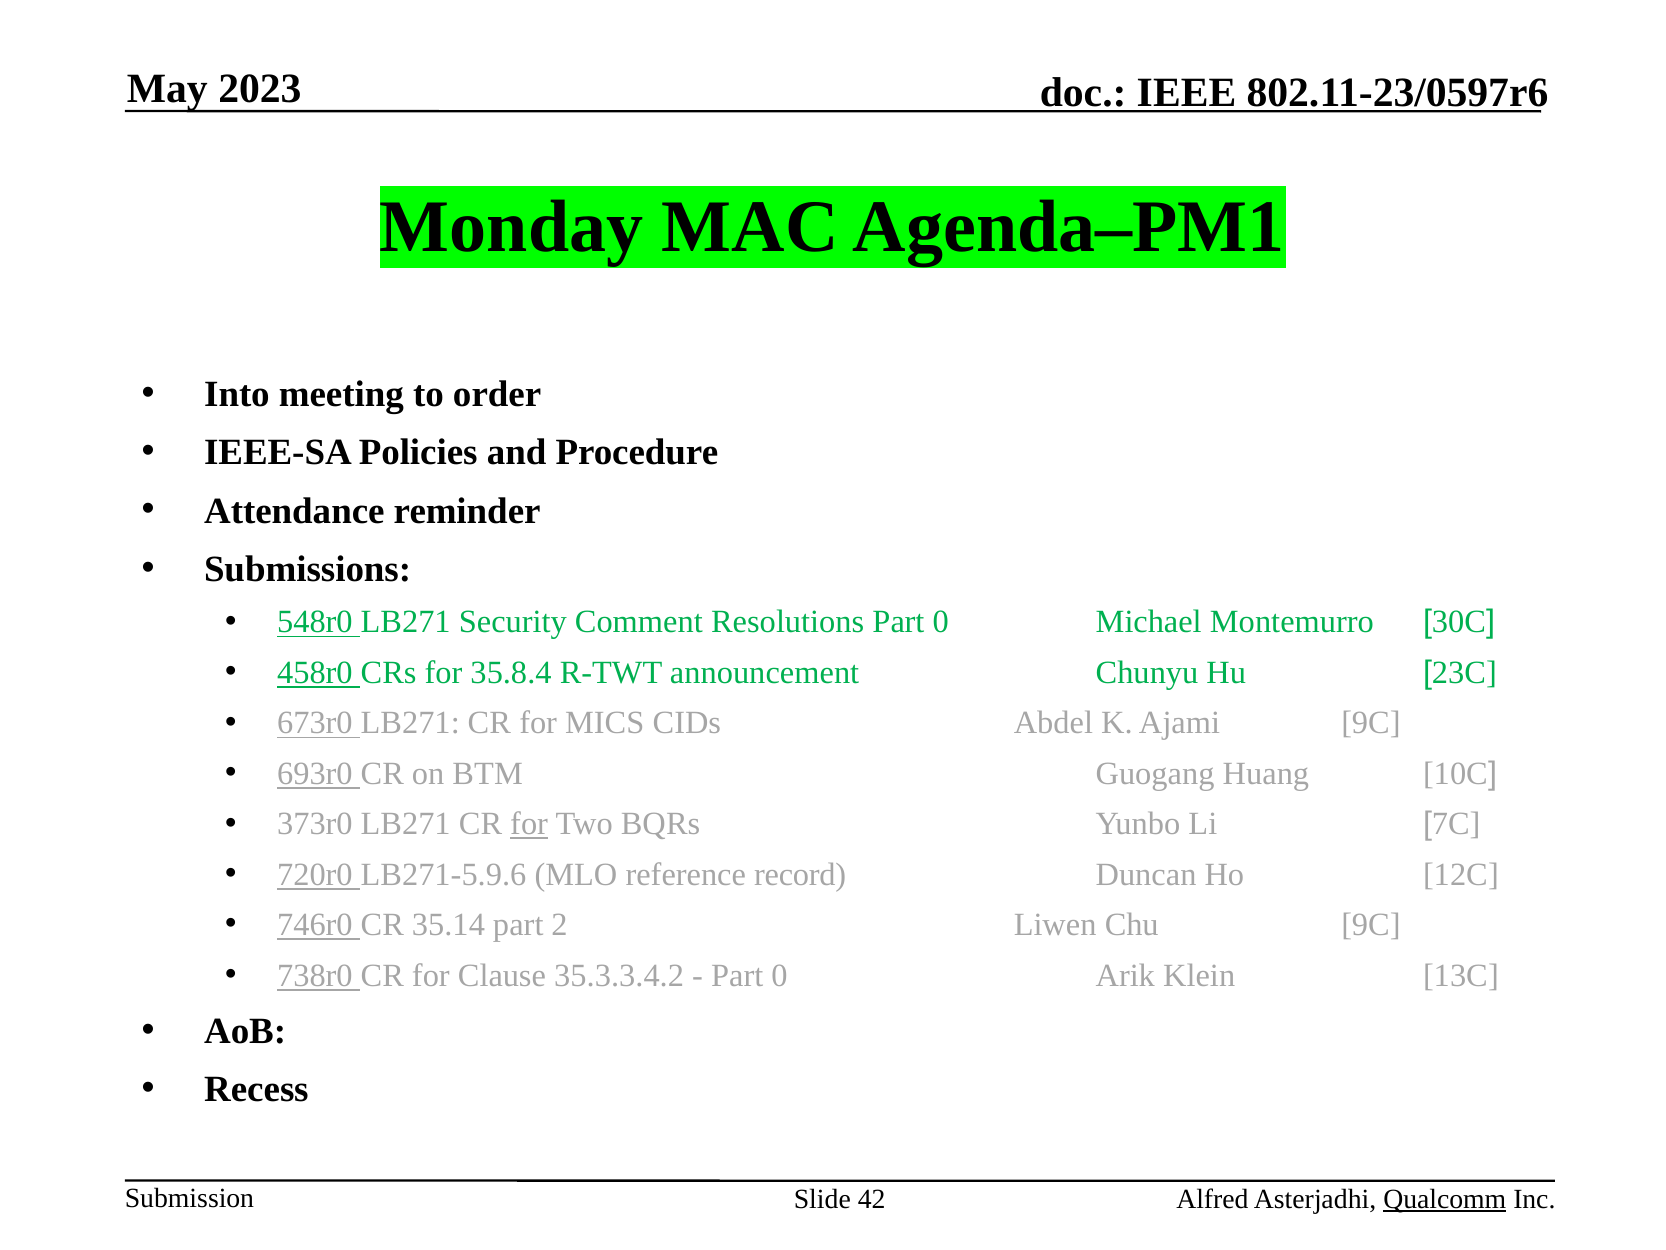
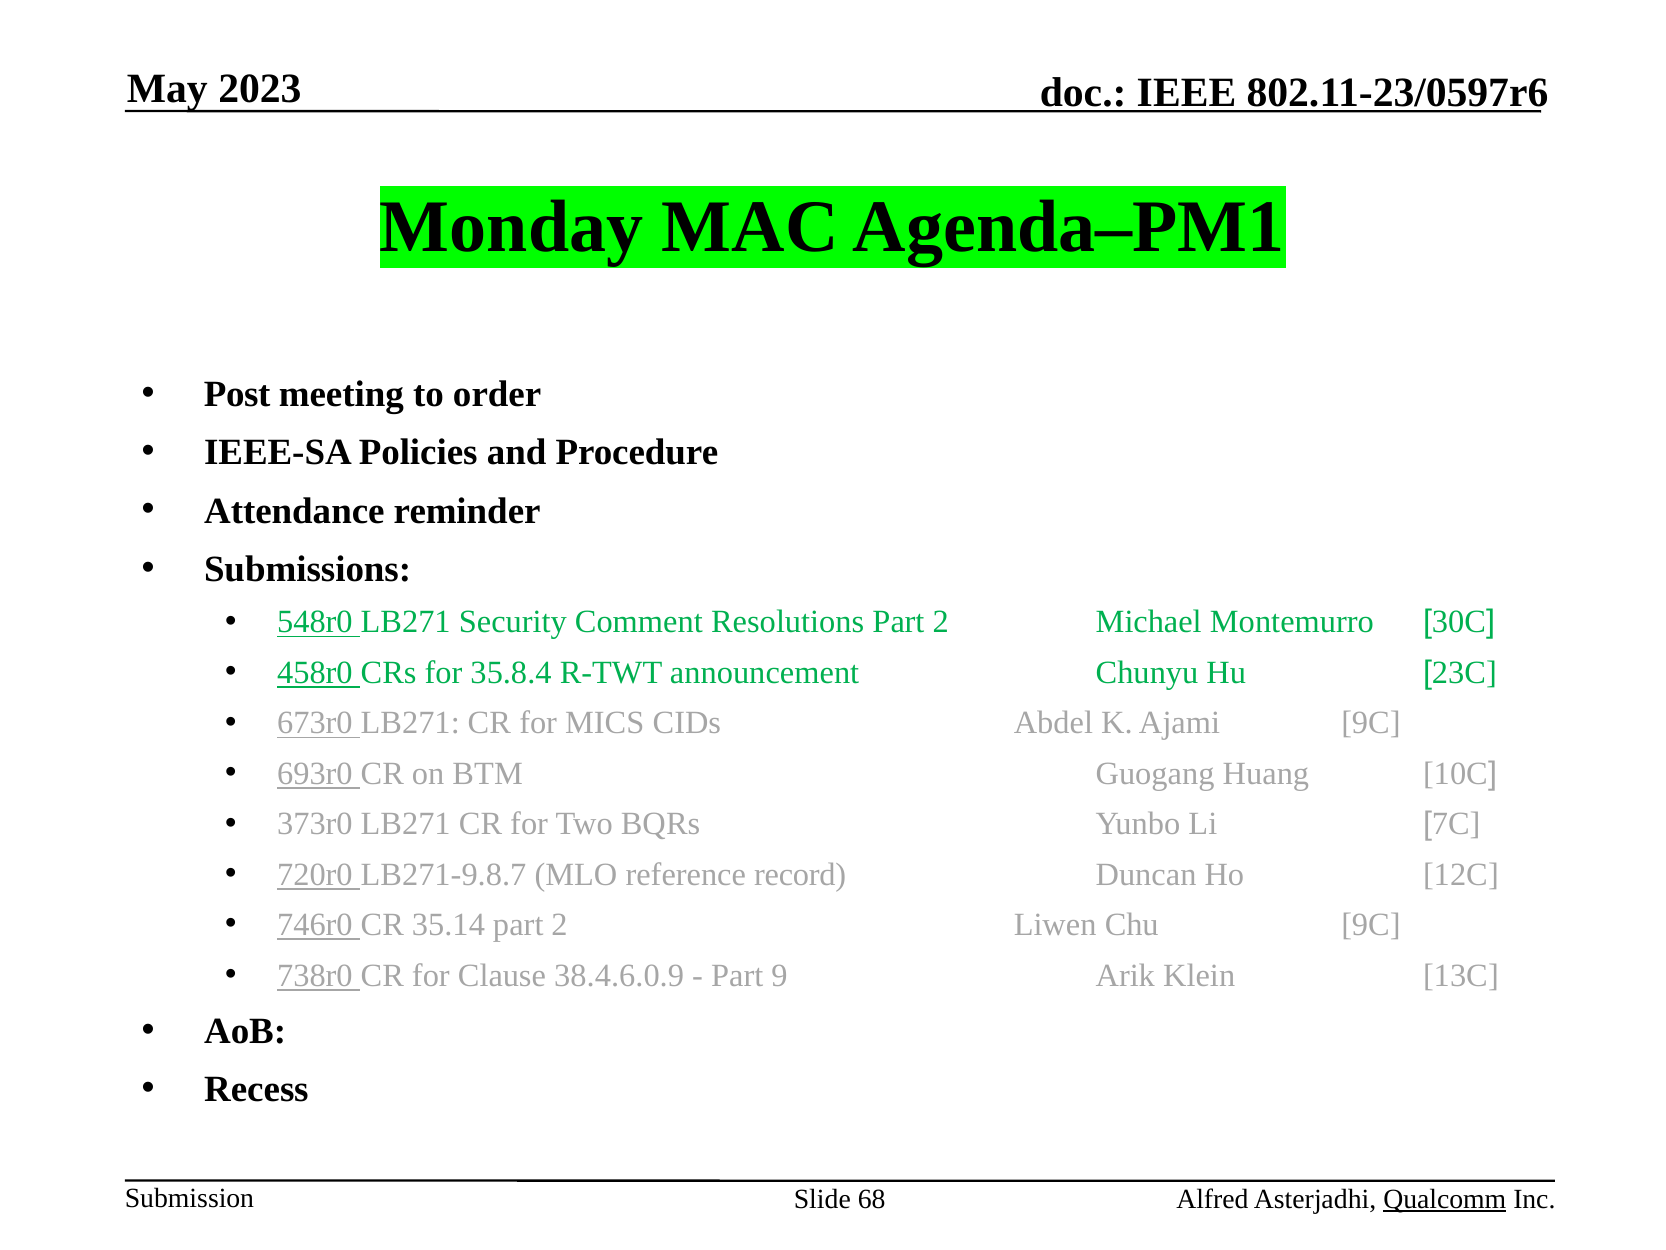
Into: Into -> Post
Resolutions Part 0: 0 -> 2
for at (529, 824) underline: present -> none
LB271-5.9.6: LB271-5.9.6 -> LB271-9.8.7
35.3.3.4.2: 35.3.3.4.2 -> 38.4.6.0.9
0 at (779, 975): 0 -> 9
42: 42 -> 68
